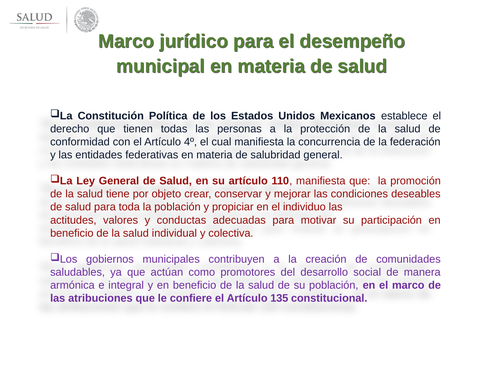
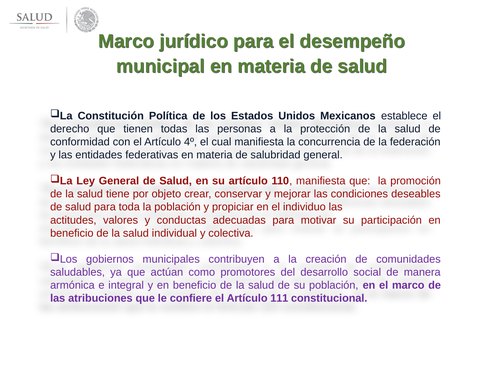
135: 135 -> 111
